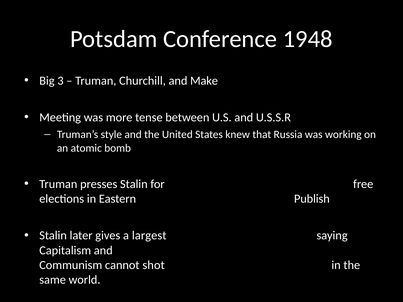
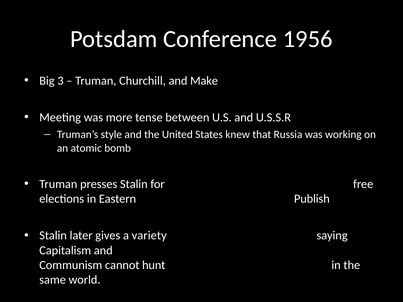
1948: 1948 -> 1956
largest: largest -> variety
shot: shot -> hunt
